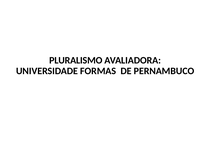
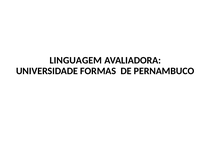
PLURALISMO: PLURALISMO -> LINGUAGEM
